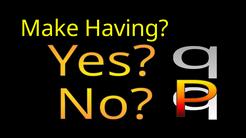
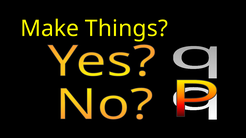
Having: Having -> Things
